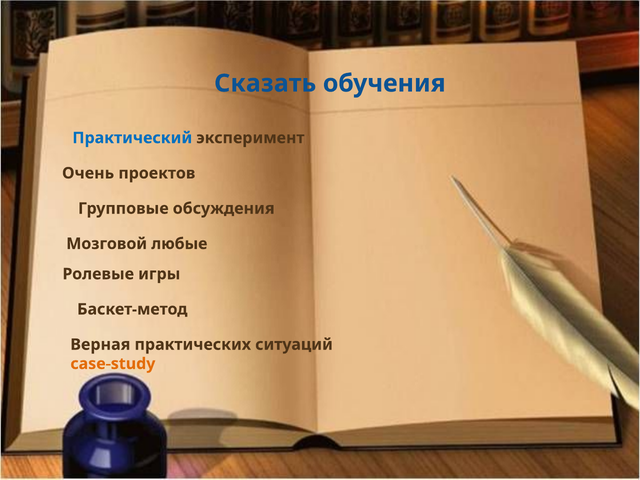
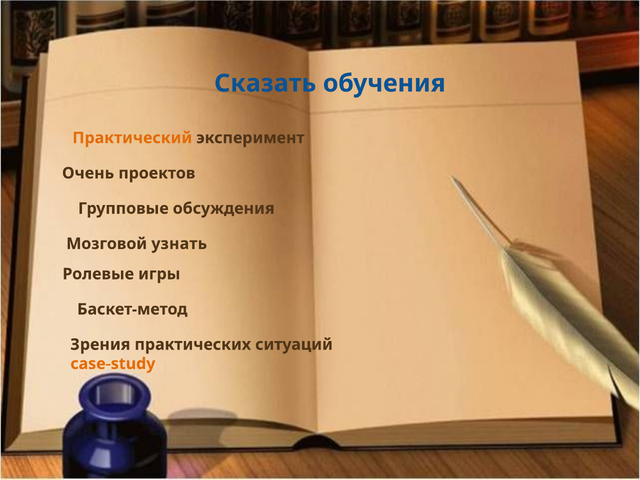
Практический colour: blue -> orange
любые: любые -> узнать
Верная: Верная -> Зрения
